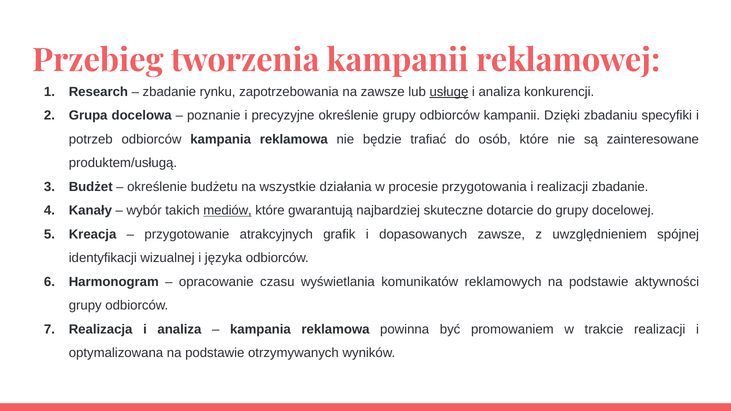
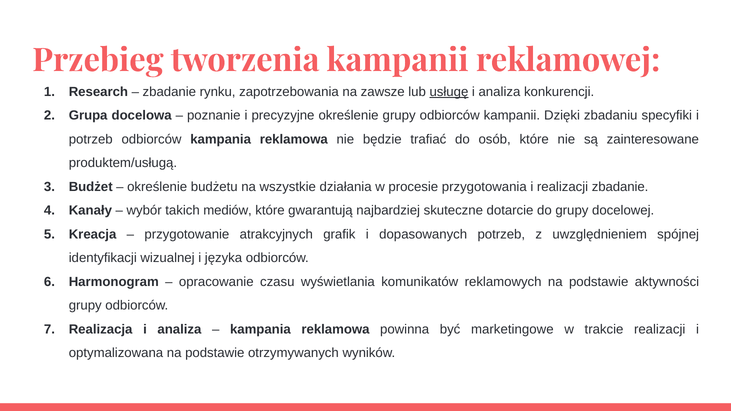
mediów underline: present -> none
dopasowanych zawsze: zawsze -> potrzeb
promowaniem: promowaniem -> marketingowe
